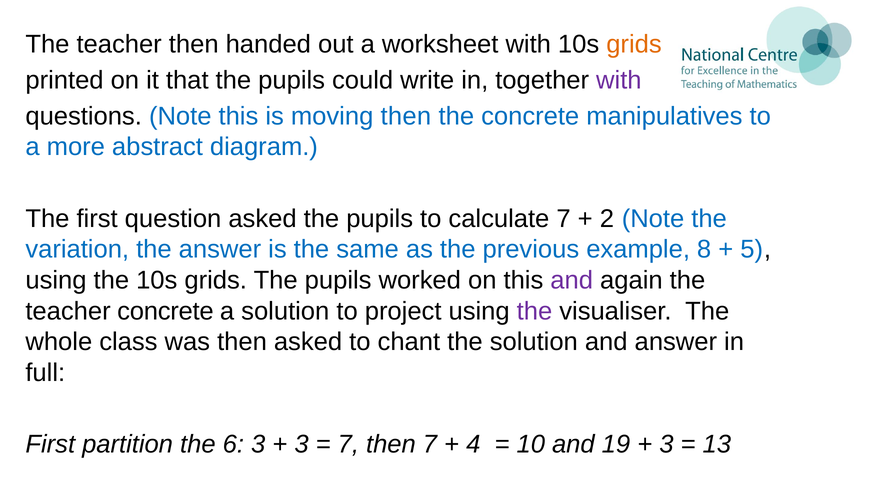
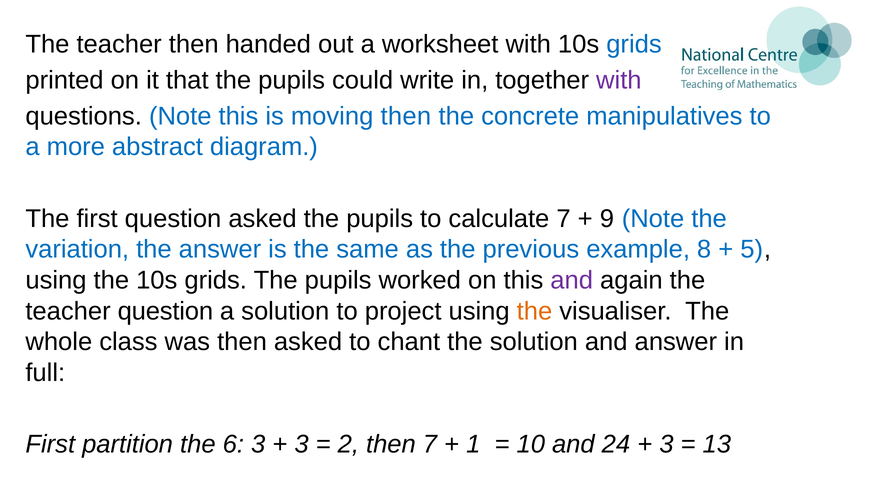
grids at (634, 44) colour: orange -> blue
2 at (607, 219): 2 -> 9
teacher concrete: concrete -> question
the at (534, 311) colour: purple -> orange
7 at (348, 444): 7 -> 2
4: 4 -> 1
19: 19 -> 24
